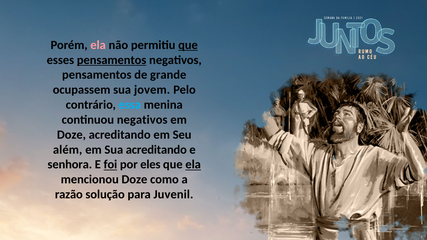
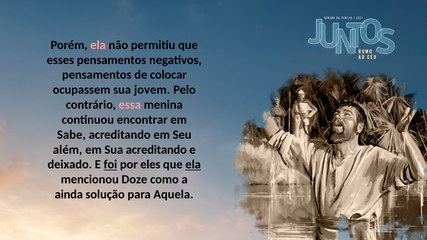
que at (188, 45) underline: present -> none
pensamentos at (112, 60) underline: present -> none
grande: grande -> colocar
essa colour: light blue -> pink
continuou negativos: negativos -> encontrar
Doze at (71, 135): Doze -> Sabe
senhora: senhora -> deixado
razão: razão -> ainda
Juvenil: Juvenil -> Aquela
